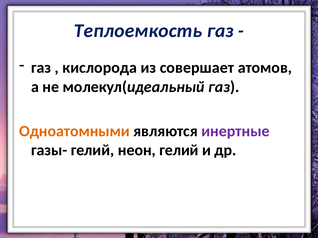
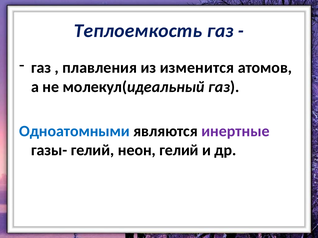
кислорода: кислорода -> плавления
совершает: совершает -> изменится
Одноатомными colour: orange -> blue
